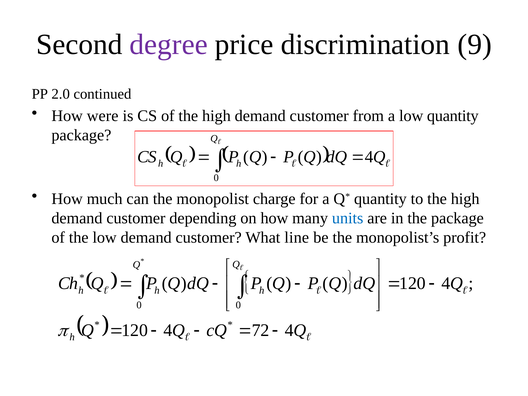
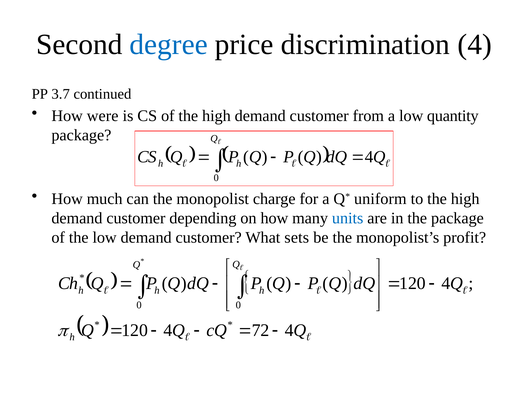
degree colour: purple -> blue
discrimination 9: 9 -> 4
2.0: 2.0 -> 3.7
quantity at (380, 199): quantity -> uniform
line: line -> sets
